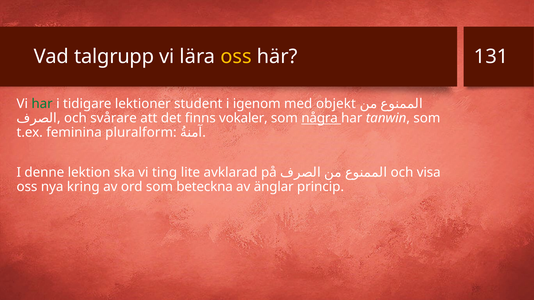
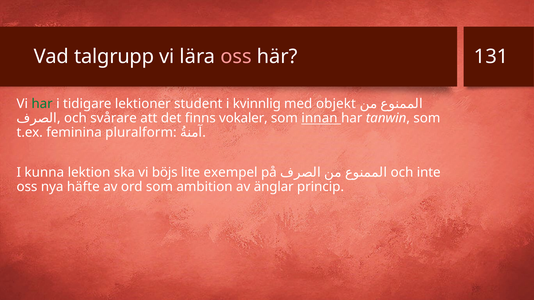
oss at (236, 57) colour: yellow -> pink
igenom: igenom -> kvinnlig
några: några -> innan
denne: denne -> kunna
ting: ting -> böjs
avklarad: avklarad -> exempel
visa: visa -> inte
kring: kring -> häfte
beteckna: beteckna -> ambition
